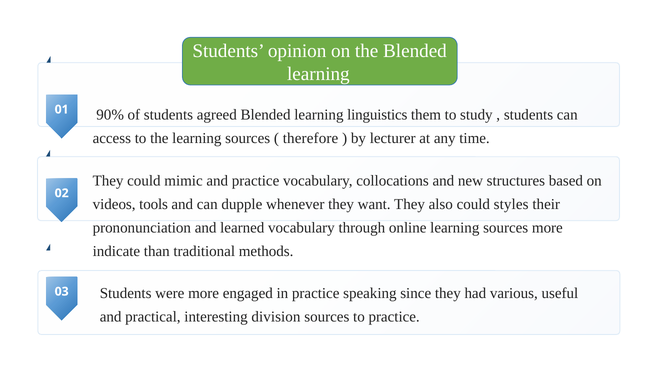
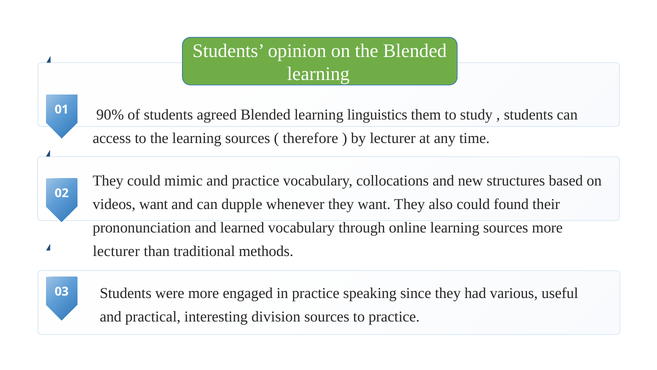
tools at (154, 204): tools -> want
styles: styles -> found
indicate at (116, 251): indicate -> lecturer
